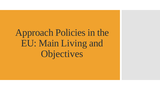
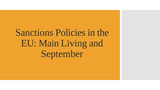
Approach: Approach -> Sanctions
Objectives: Objectives -> September
